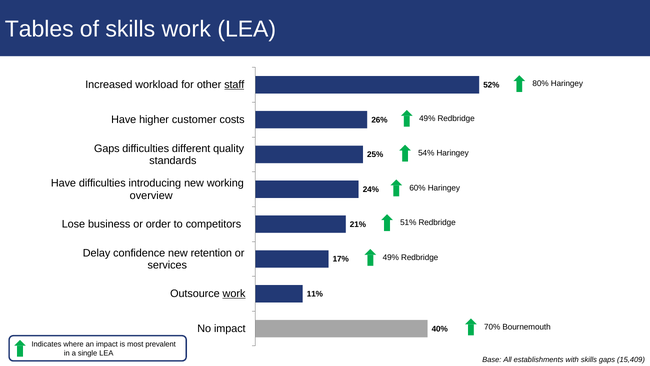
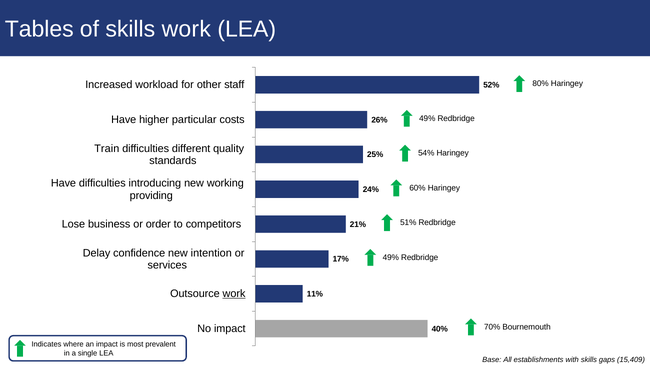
staff underline: present -> none
customer: customer -> particular
Gaps at (107, 148): Gaps -> Train
overview: overview -> providing
retention: retention -> intention
